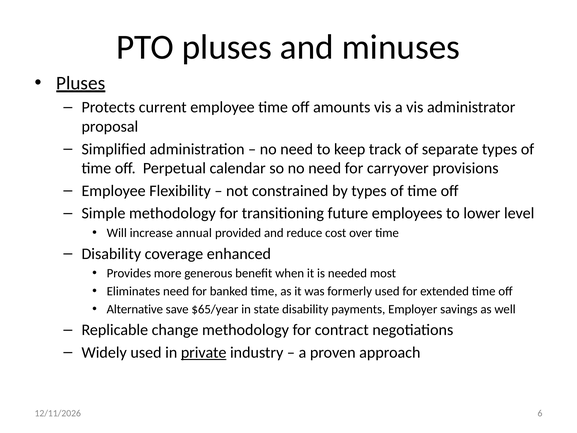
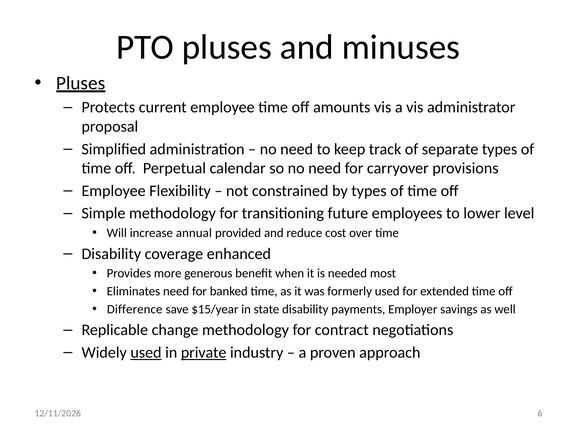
Alternative: Alternative -> Difference
$65/year: $65/year -> $15/year
used at (146, 352) underline: none -> present
